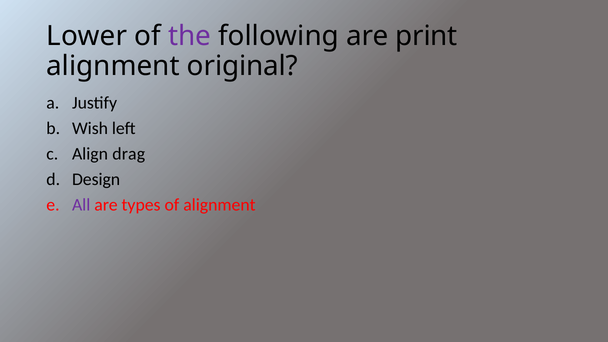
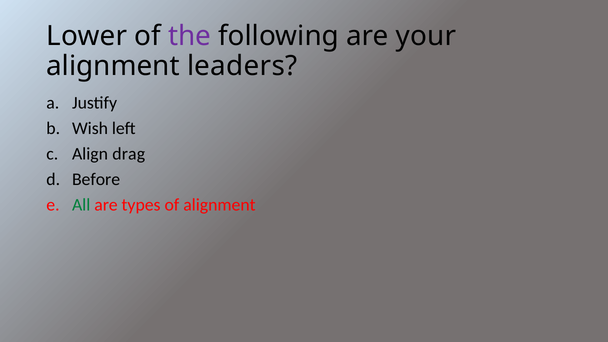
print: print -> your
original: original -> leaders
Design: Design -> Before
All colour: purple -> green
